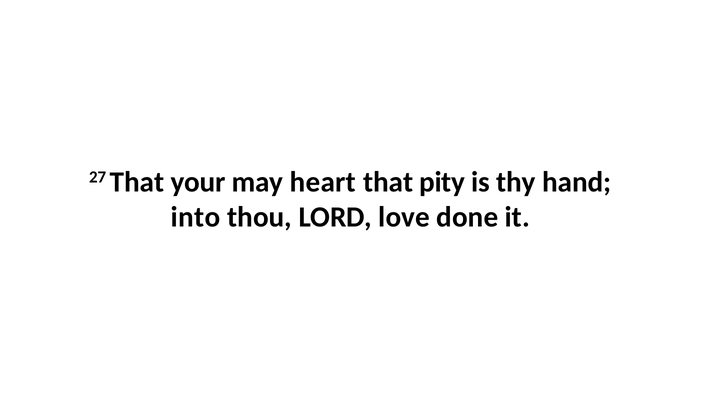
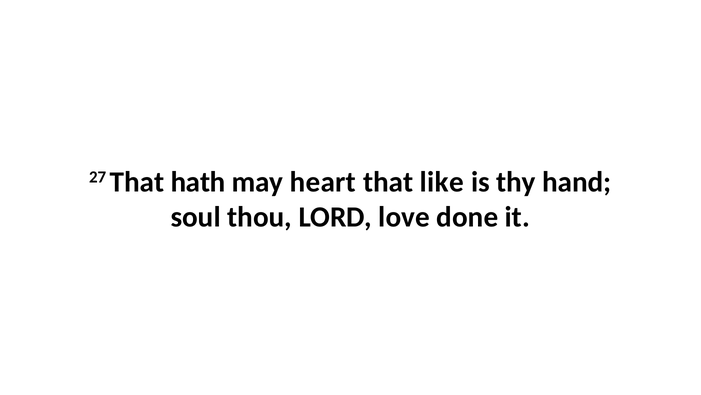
your: your -> hath
pity: pity -> like
into: into -> soul
